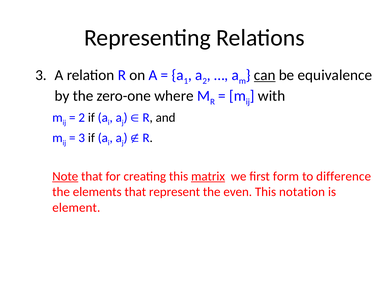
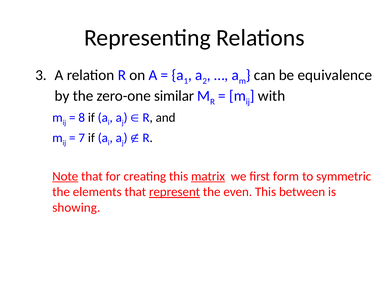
can underline: present -> none
where: where -> similar
2 at (82, 117): 2 -> 8
3 at (82, 138): 3 -> 7
difference: difference -> symmetric
represent underline: none -> present
notation: notation -> between
element: element -> showing
